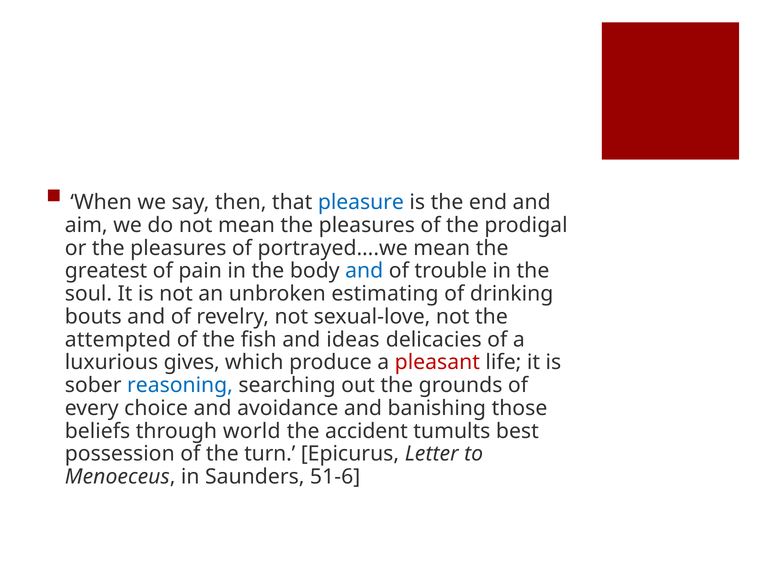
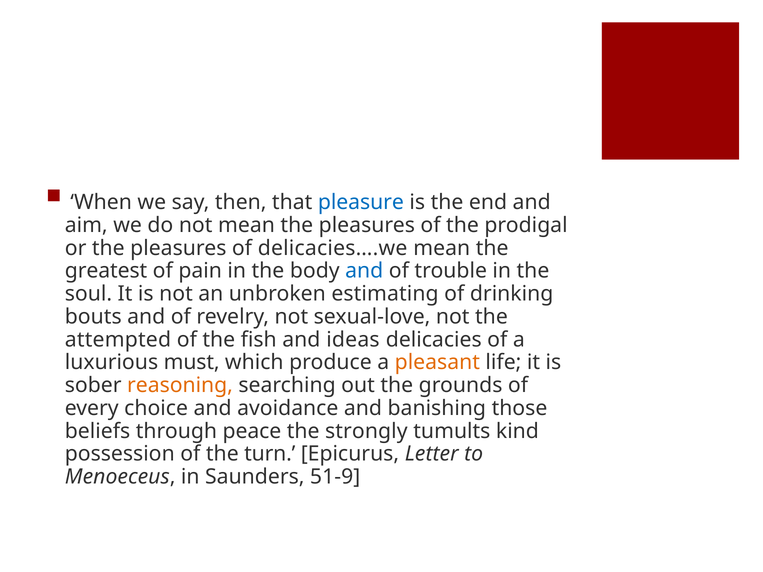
portrayed….we: portrayed….we -> delicacies….we
gives: gives -> must
pleasant colour: red -> orange
reasoning colour: blue -> orange
world: world -> peace
accident: accident -> strongly
best: best -> kind
51-6: 51-6 -> 51-9
